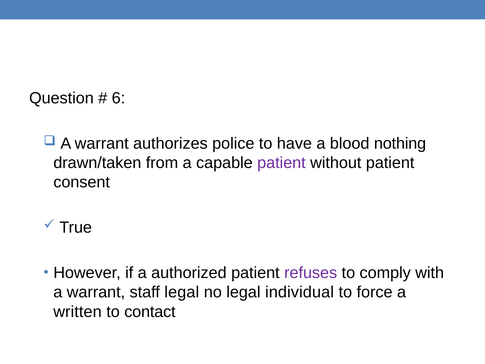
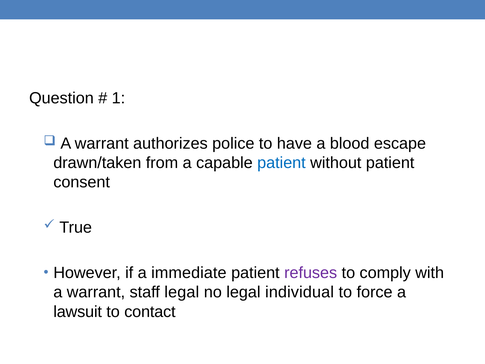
6: 6 -> 1
nothing: nothing -> escape
patient at (281, 163) colour: purple -> blue
authorized: authorized -> immediate
written: written -> lawsuit
